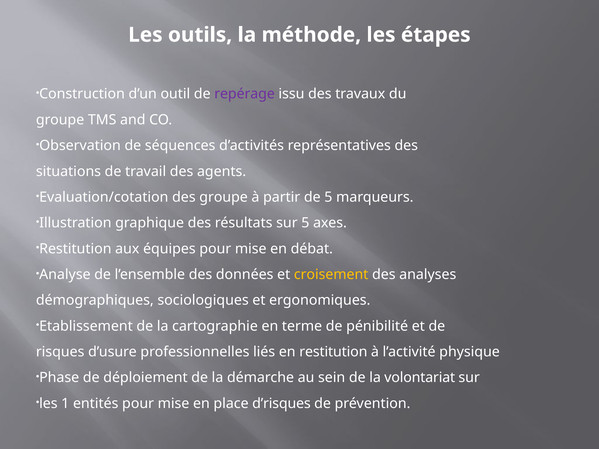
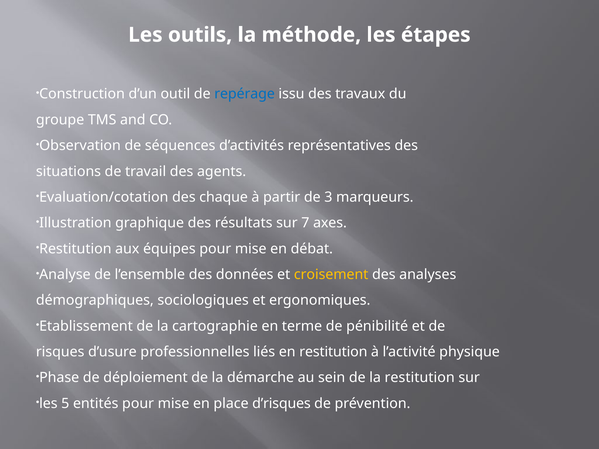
repérage colour: purple -> blue
des groupe: groupe -> chaque
de 5: 5 -> 3
sur 5: 5 -> 7
la volontariat: volontariat -> restitution
1: 1 -> 5
